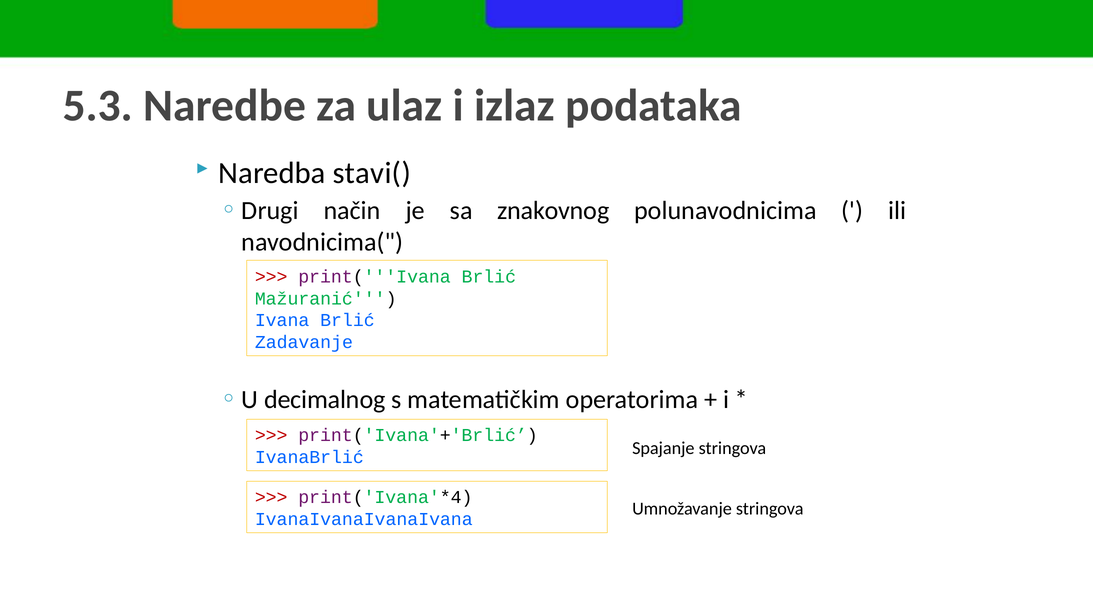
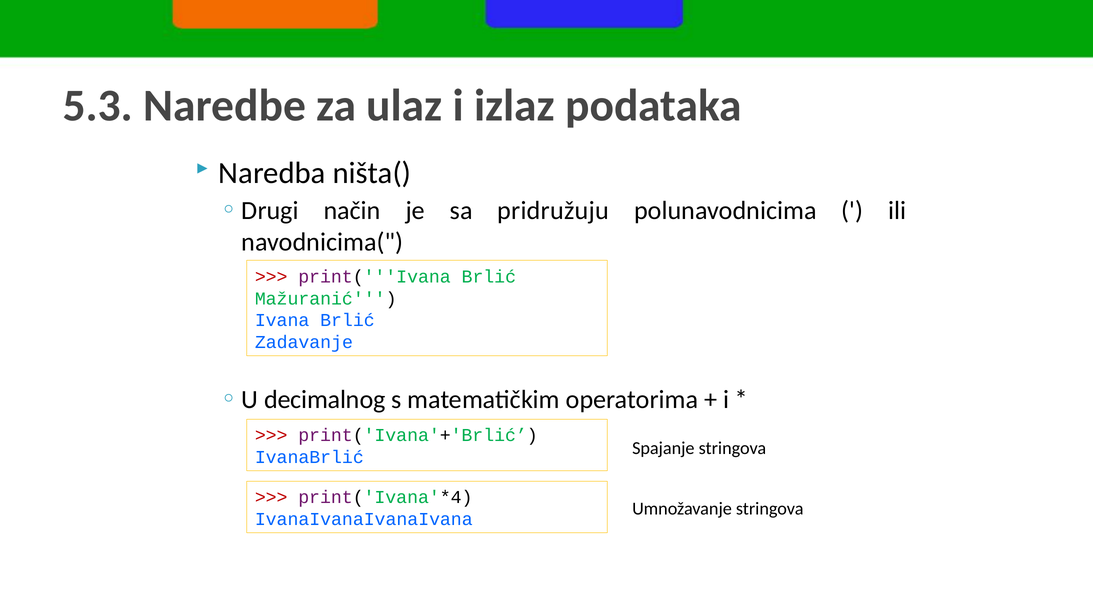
stavi(: stavi( -> ništa(
znakovnog: znakovnog -> pridružuju
